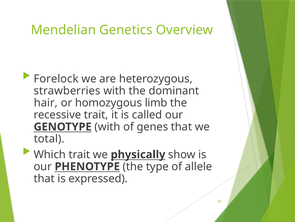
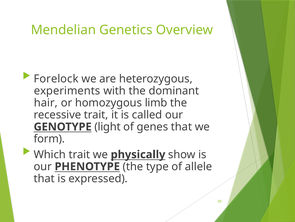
strawberries: strawberries -> experiments
GENOTYPE with: with -> light
total: total -> form
